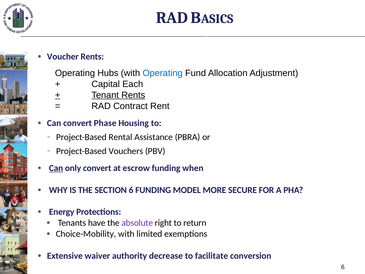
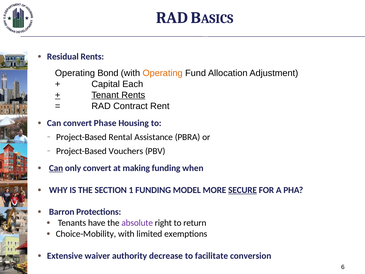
Voucher: Voucher -> Residual
Hubs: Hubs -> Bond
Operating at (163, 73) colour: blue -> orange
escrow: escrow -> making
SECTION 6: 6 -> 1
SECURE underline: none -> present
Energy: Energy -> Barron
